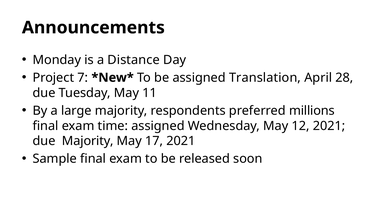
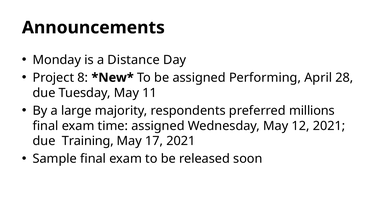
7: 7 -> 8
Translation: Translation -> Performing
due Majority: Majority -> Training
